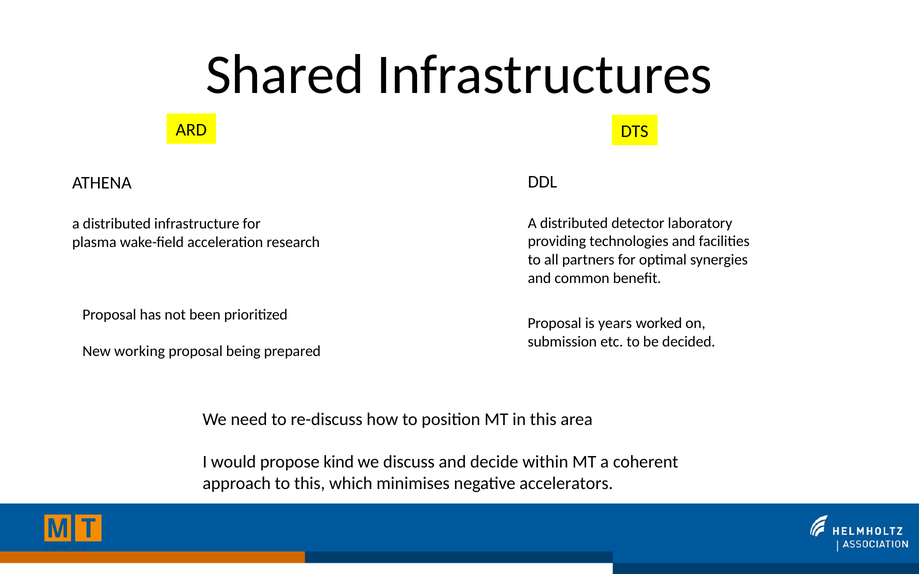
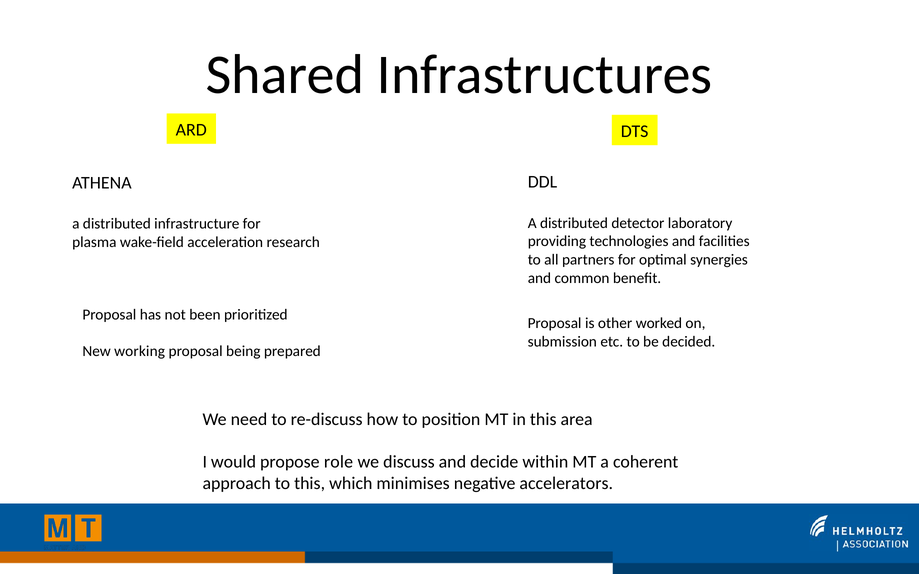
years: years -> other
kind: kind -> role
